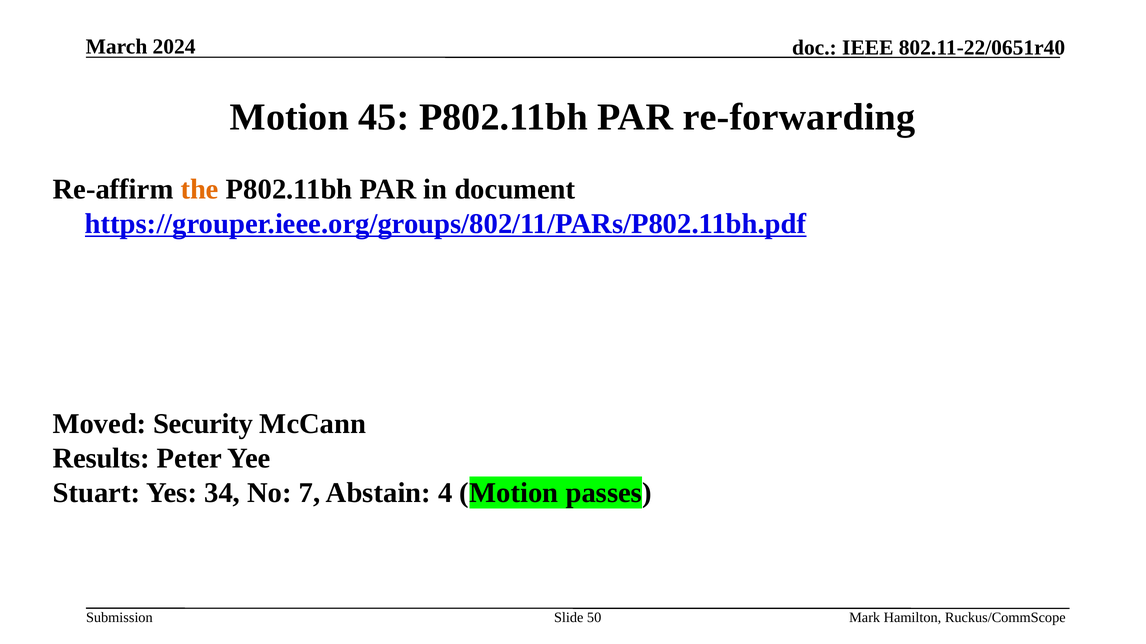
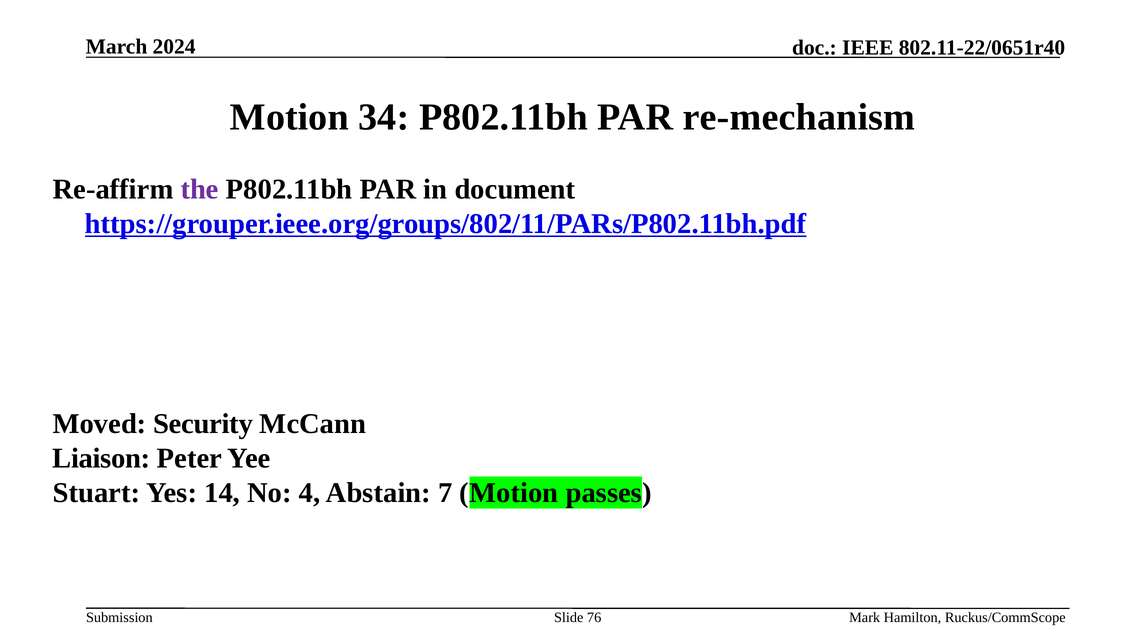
45: 45 -> 34
re-forwarding: re-forwarding -> re-mechanism
the colour: orange -> purple
Results: Results -> Liaison
34: 34 -> 14
7: 7 -> 4
4: 4 -> 7
50: 50 -> 76
